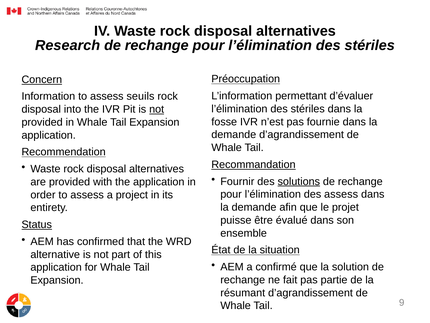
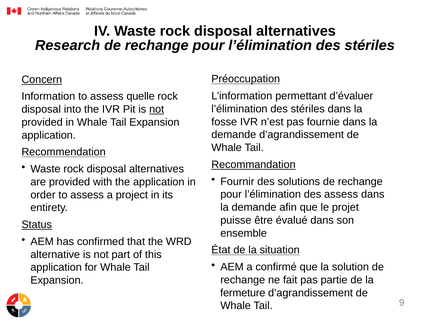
seuils: seuils -> quelle
solutions underline: present -> none
résumant: résumant -> fermeture
